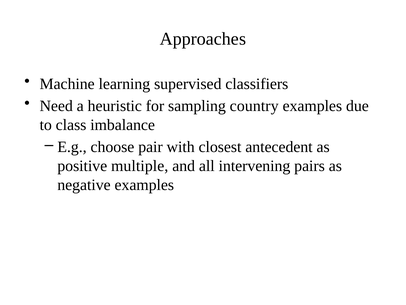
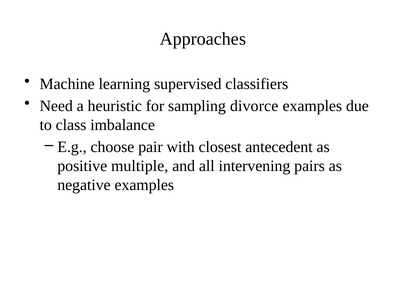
country: country -> divorce
